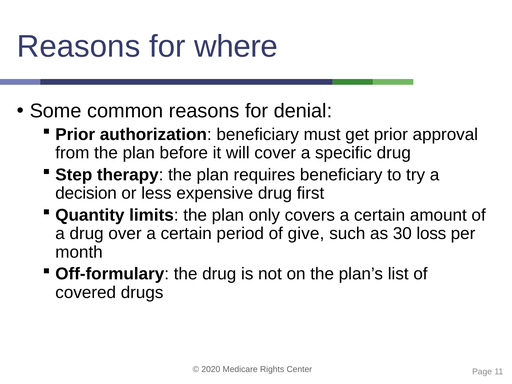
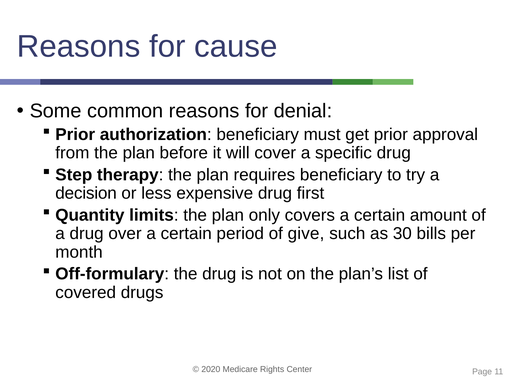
where: where -> cause
loss: loss -> bills
